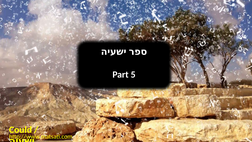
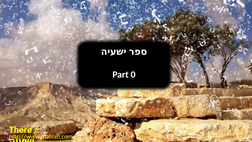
5: 5 -> 0
Could: Could -> There
